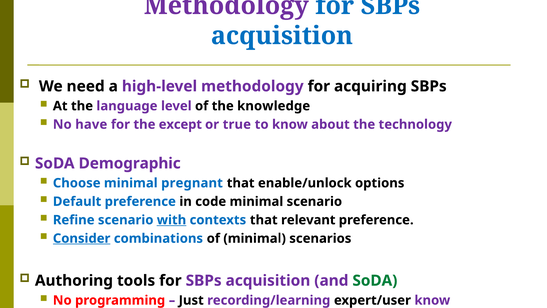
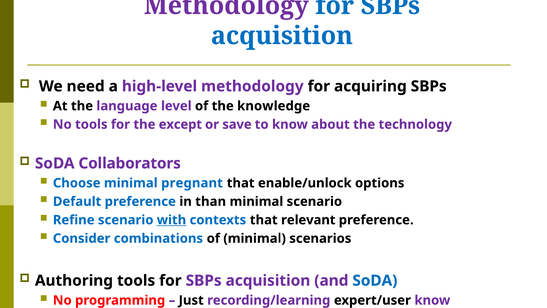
No have: have -> tools
true: true -> save
Demographic: Demographic -> Collaborators
code: code -> than
Consider underline: present -> none
SoDA at (375, 280) colour: green -> blue
